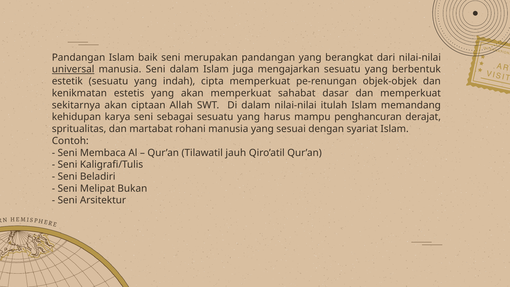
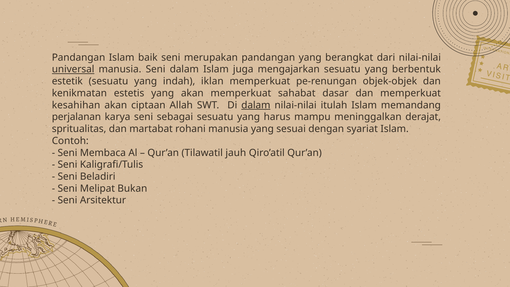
cipta: cipta -> iklan
sekitarnya: sekitarnya -> kesahihan
dalam at (256, 105) underline: none -> present
kehidupan: kehidupan -> perjalanan
penghancuran: penghancuran -> meninggalkan
